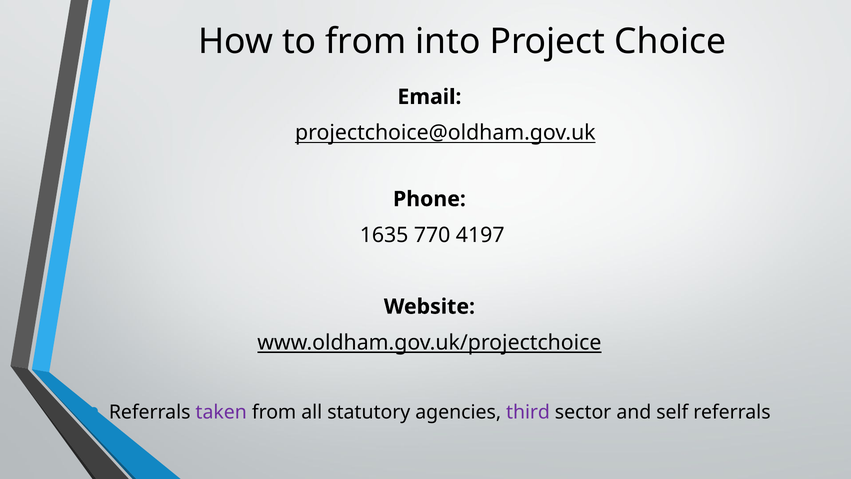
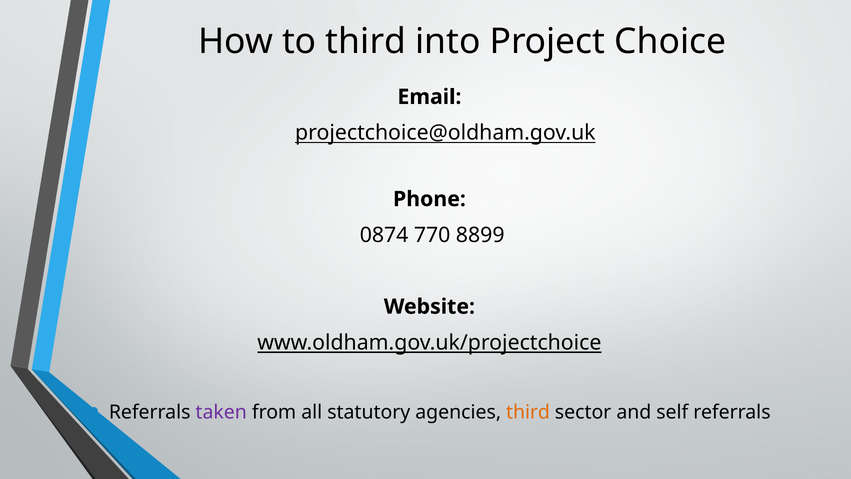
to from: from -> third
1635: 1635 -> 0874
4197: 4197 -> 8899
third at (528, 412) colour: purple -> orange
